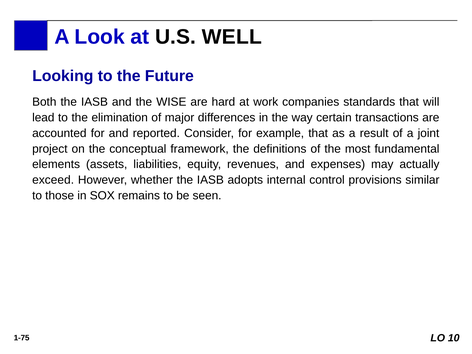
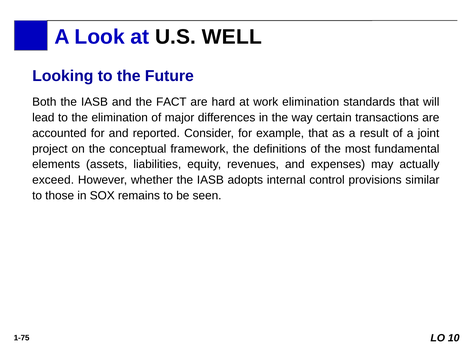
WISE: WISE -> FACT
work companies: companies -> elimination
